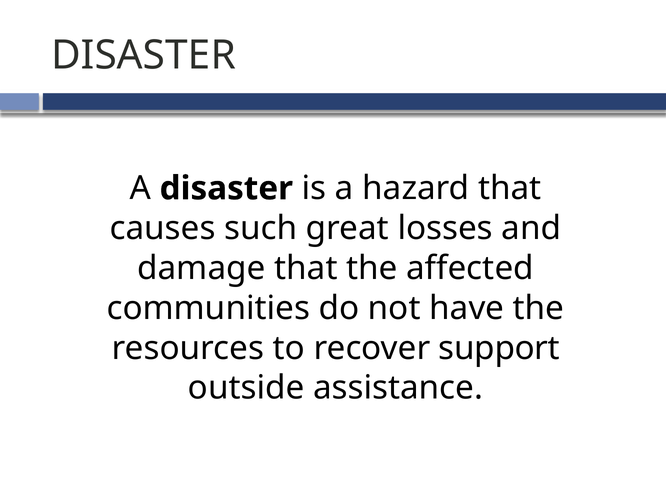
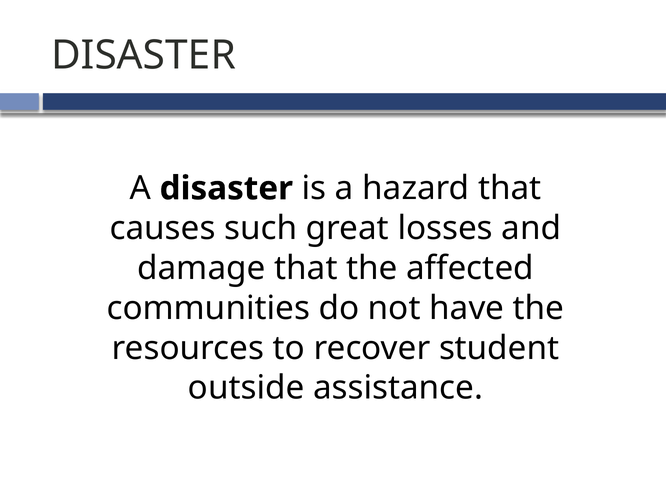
support: support -> student
